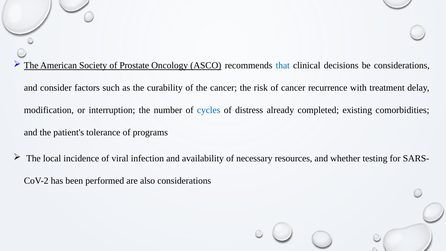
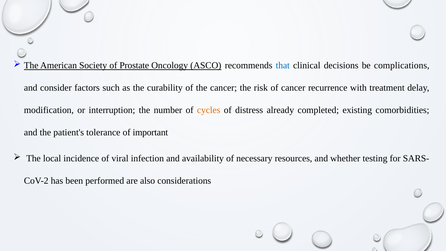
be considerations: considerations -> complications
cycles colour: blue -> orange
programs: programs -> important
